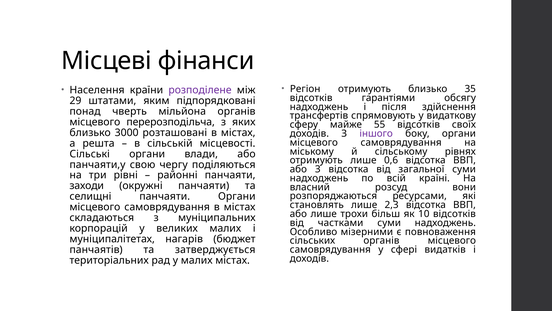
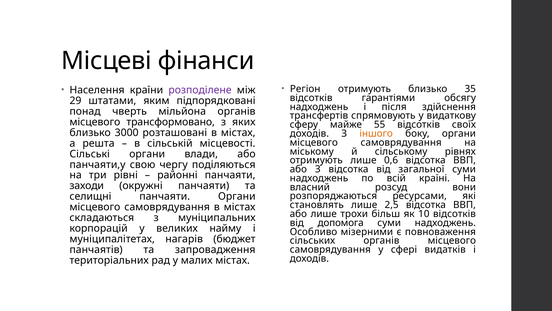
перерозподільча: перерозподільча -> трансформовано
іншого colour: purple -> orange
2,3: 2,3 -> 2,5
частками: частками -> допомога
великих малих: малих -> найму
затверджується: затверджується -> запровадження
